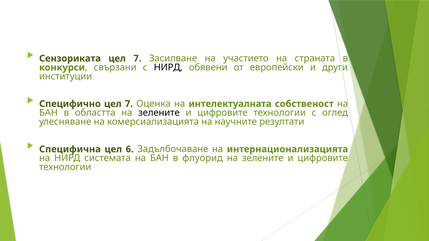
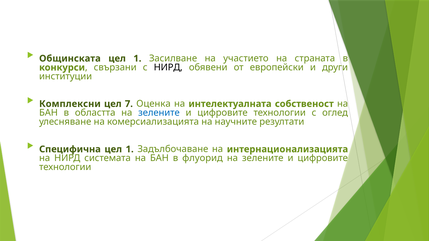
Сензориката: Сензориката -> Общинската
7 at (137, 59): 7 -> 1
Специфично: Специфично -> Комплексни
зелените at (159, 113) colour: black -> blue
Специфична цел 6: 6 -> 1
